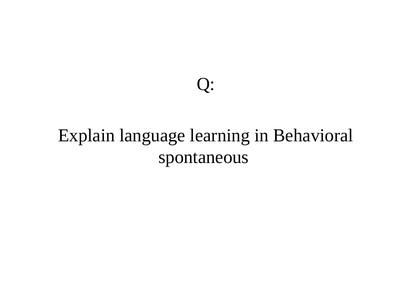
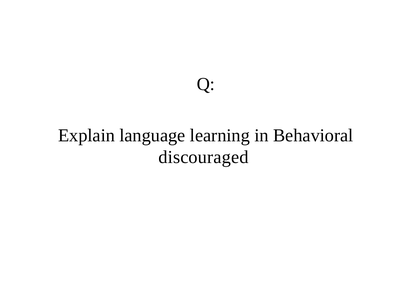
spontaneous: spontaneous -> discouraged
